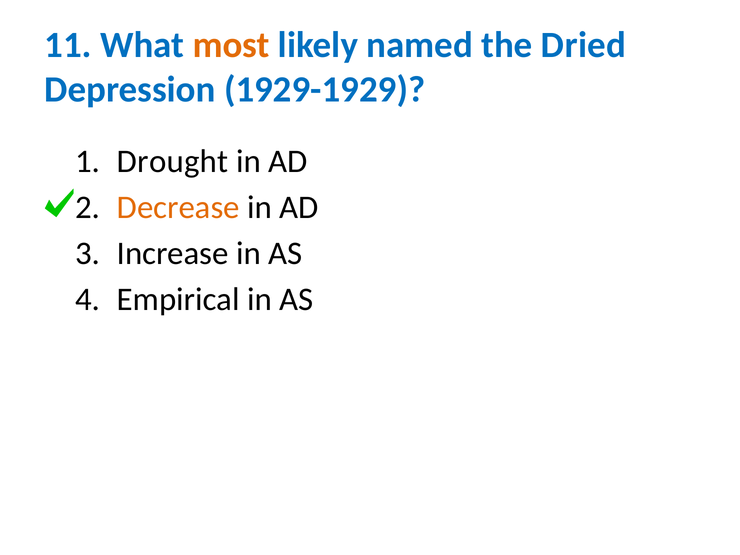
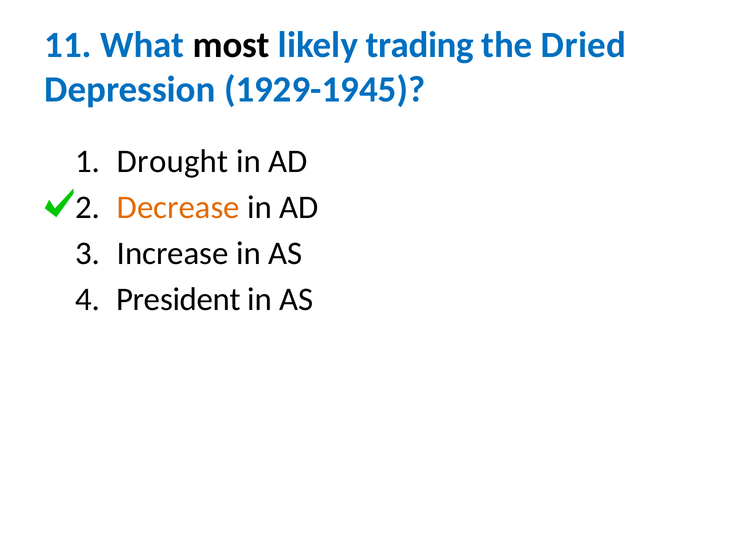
most colour: orange -> black
named: named -> trading
1929-1929: 1929-1929 -> 1929-1945
Empirical: Empirical -> President
